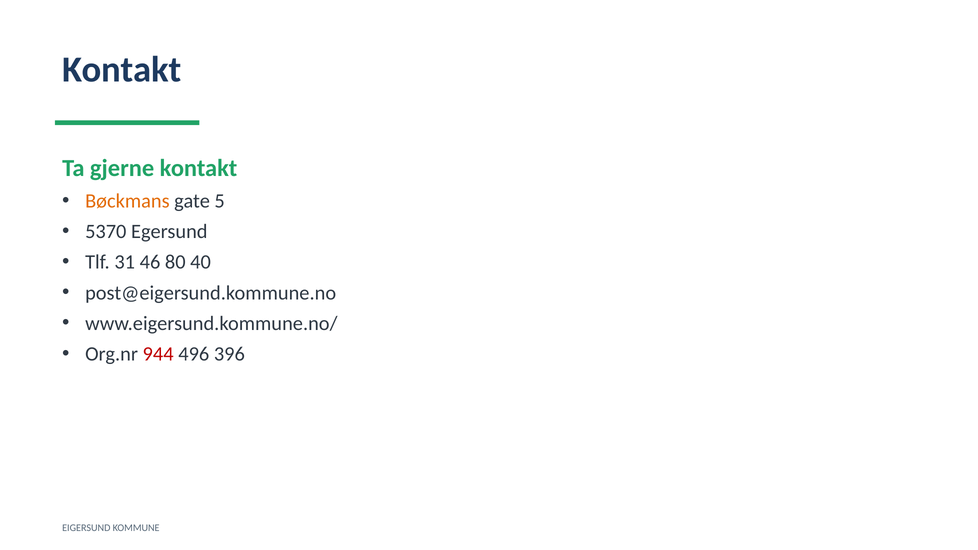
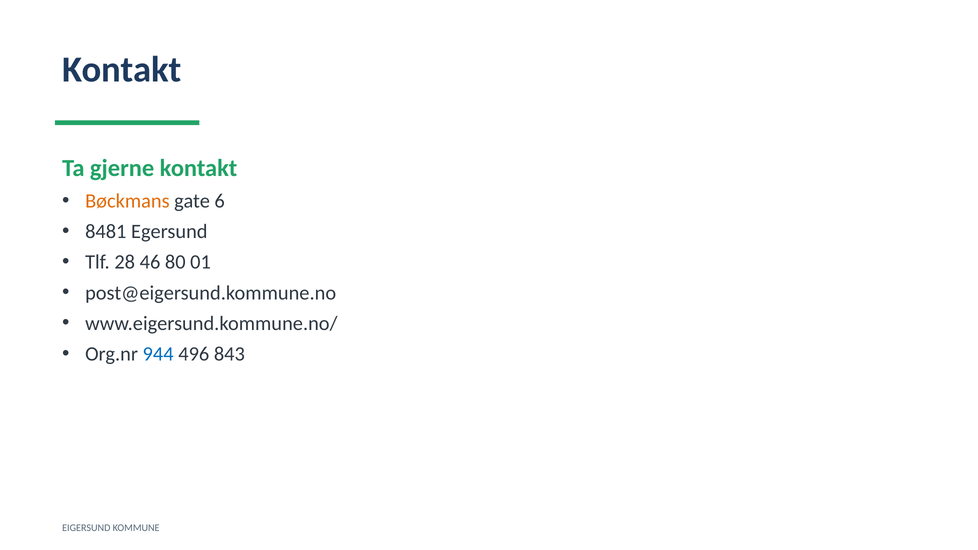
5: 5 -> 6
5370: 5370 -> 8481
31: 31 -> 28
40: 40 -> 01
944 colour: red -> blue
396: 396 -> 843
